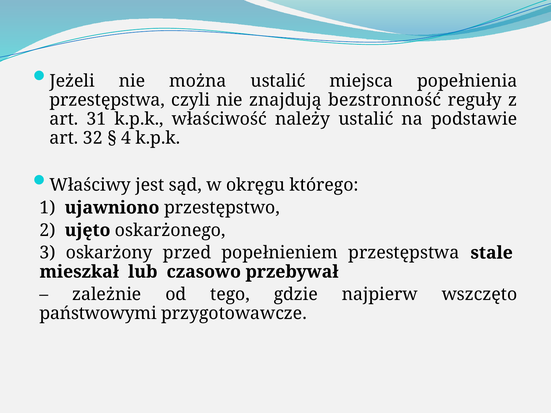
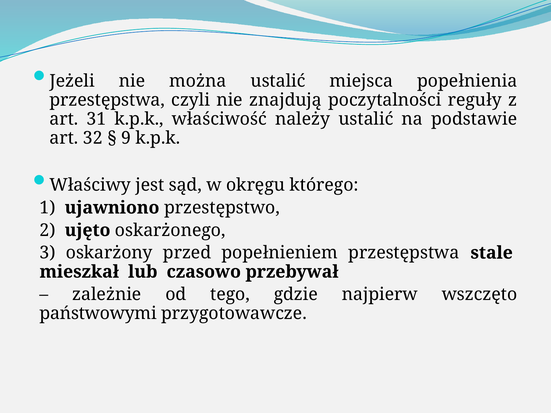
bezstronność: bezstronność -> poczytalności
4: 4 -> 9
